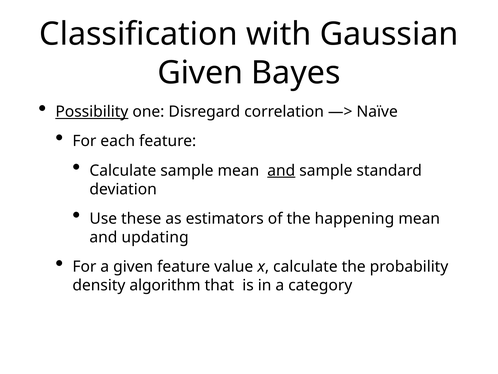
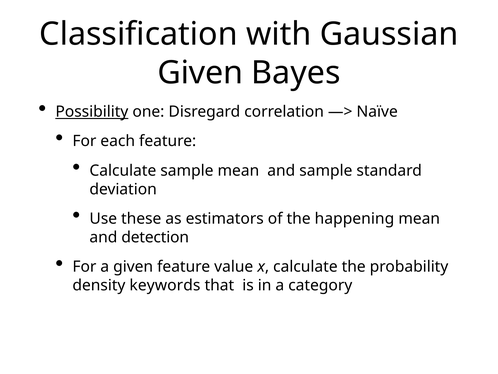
and at (281, 170) underline: present -> none
updating: updating -> detection
algorithm: algorithm -> keywords
